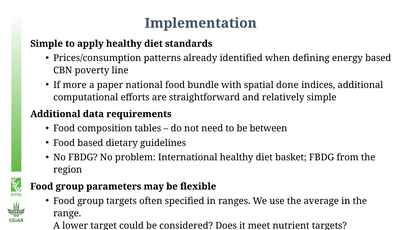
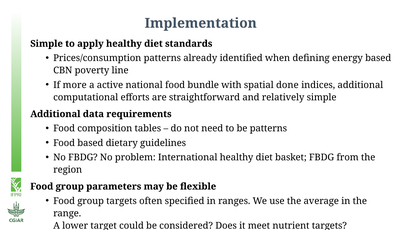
paper: paper -> active
be between: between -> patterns
